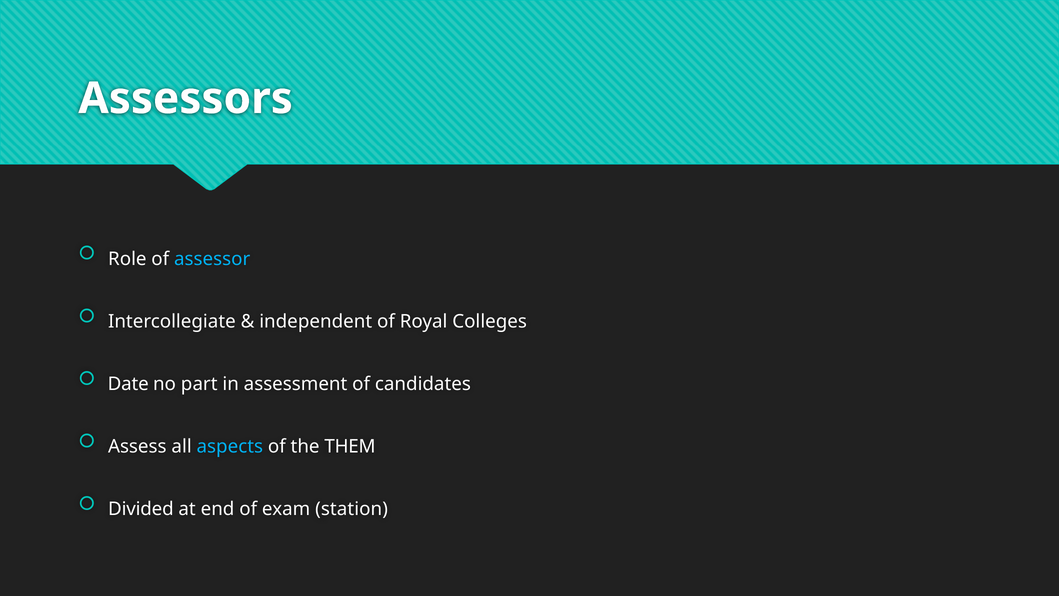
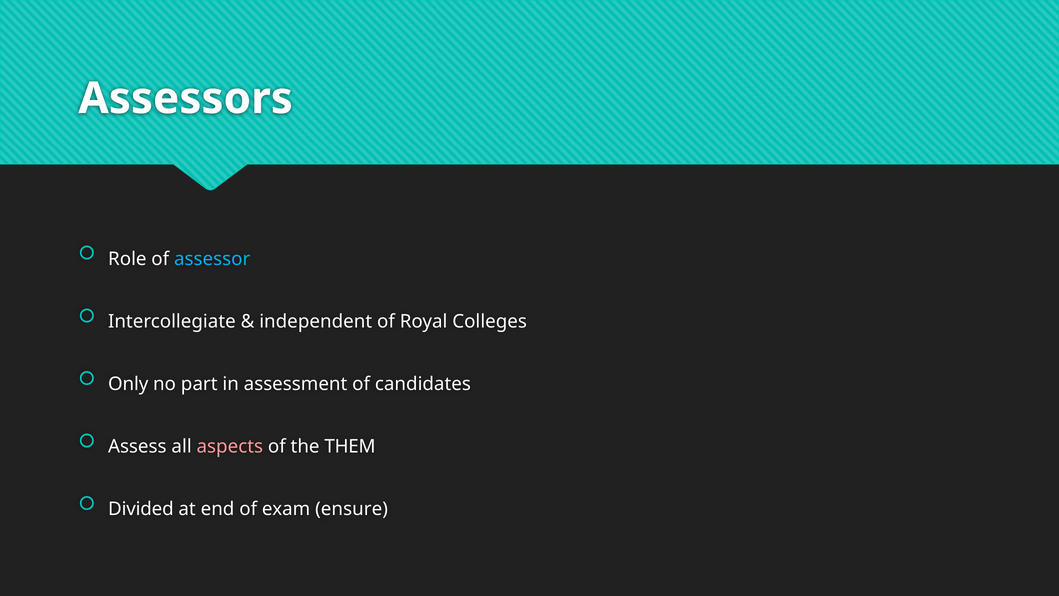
Date: Date -> Only
aspects colour: light blue -> pink
station: station -> ensure
